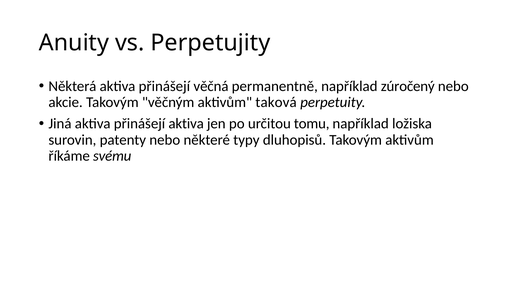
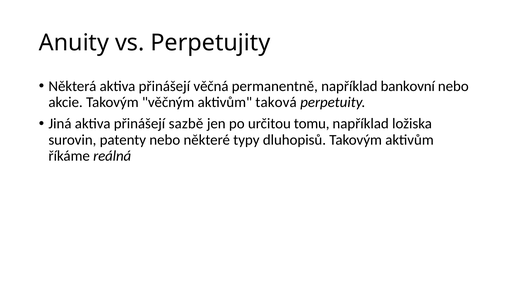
zúročený: zúročený -> bankovní
přinášejí aktiva: aktiva -> sazbě
svému: svému -> reálná
